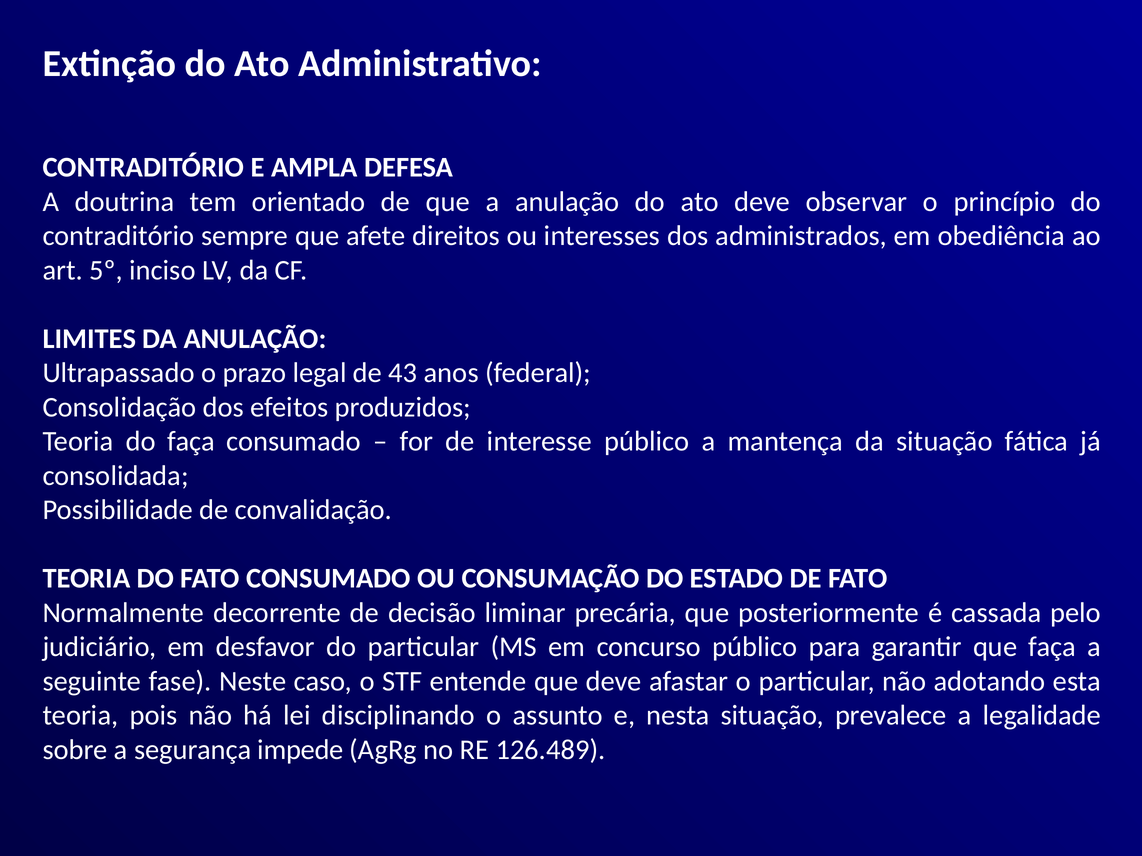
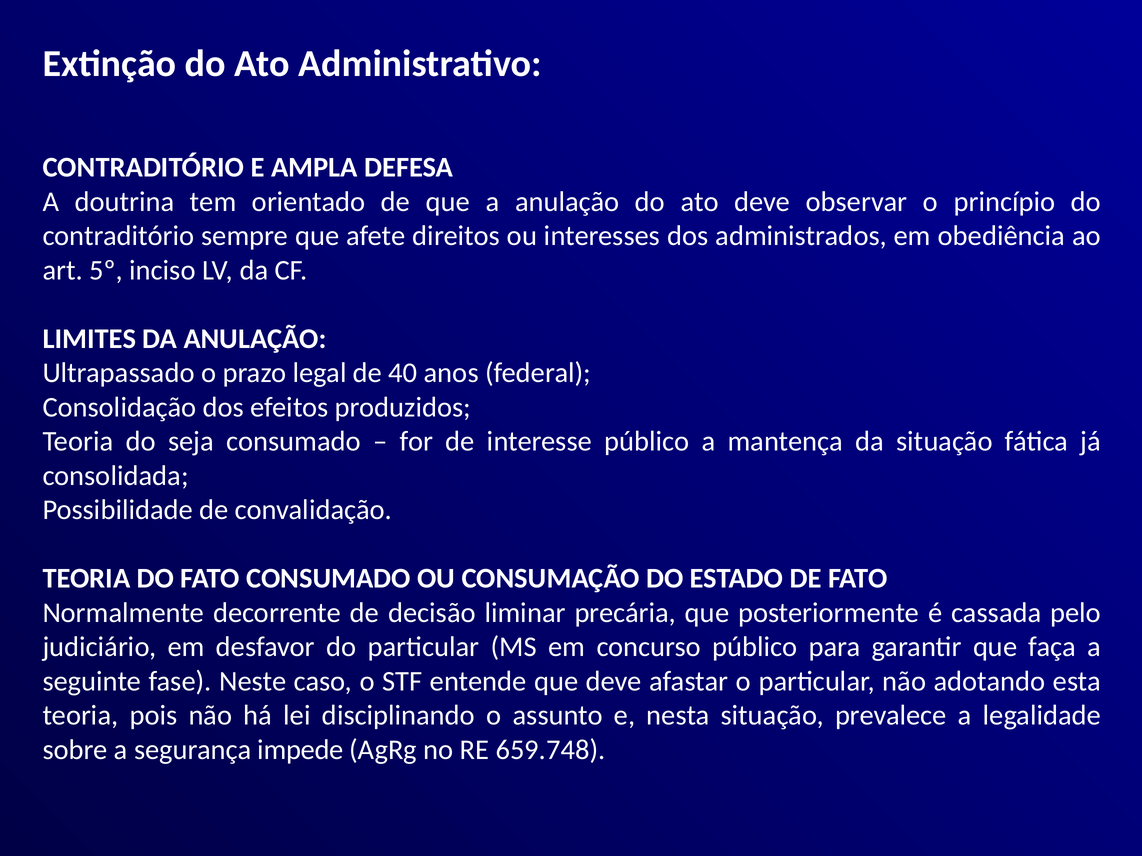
43: 43 -> 40
do faça: faça -> seja
126.489: 126.489 -> 659.748
